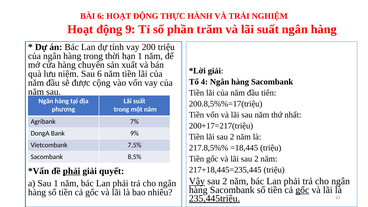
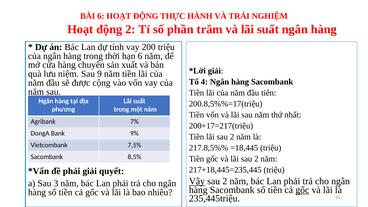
động 9: 9 -> 2
hạn 1: 1 -> 6
Sau 6: 6 -> 9
phải at (72, 171) underline: present -> none
Sau 1: 1 -> 3
235,445triệu underline: present -> none
